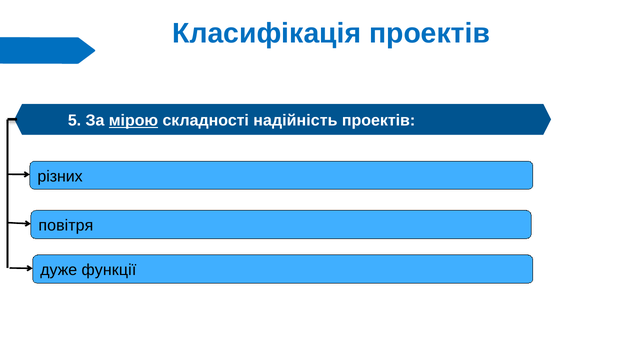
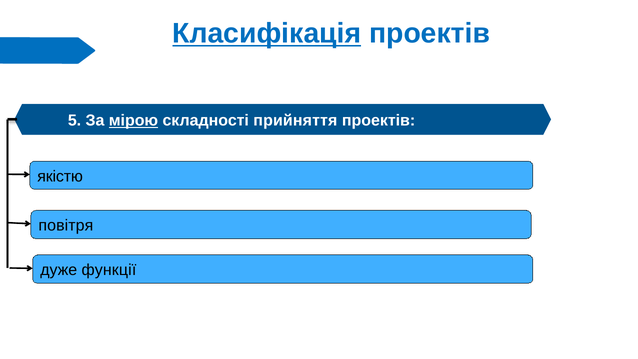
Класифікація underline: none -> present
надійність: надійність -> прийняття
різних: різних -> якістю
